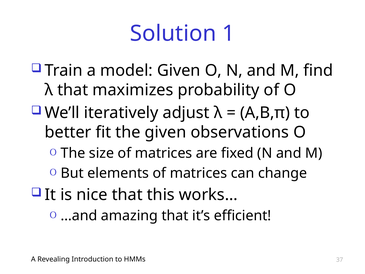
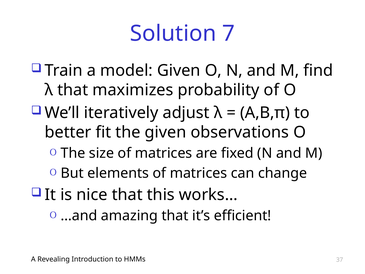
1: 1 -> 7
